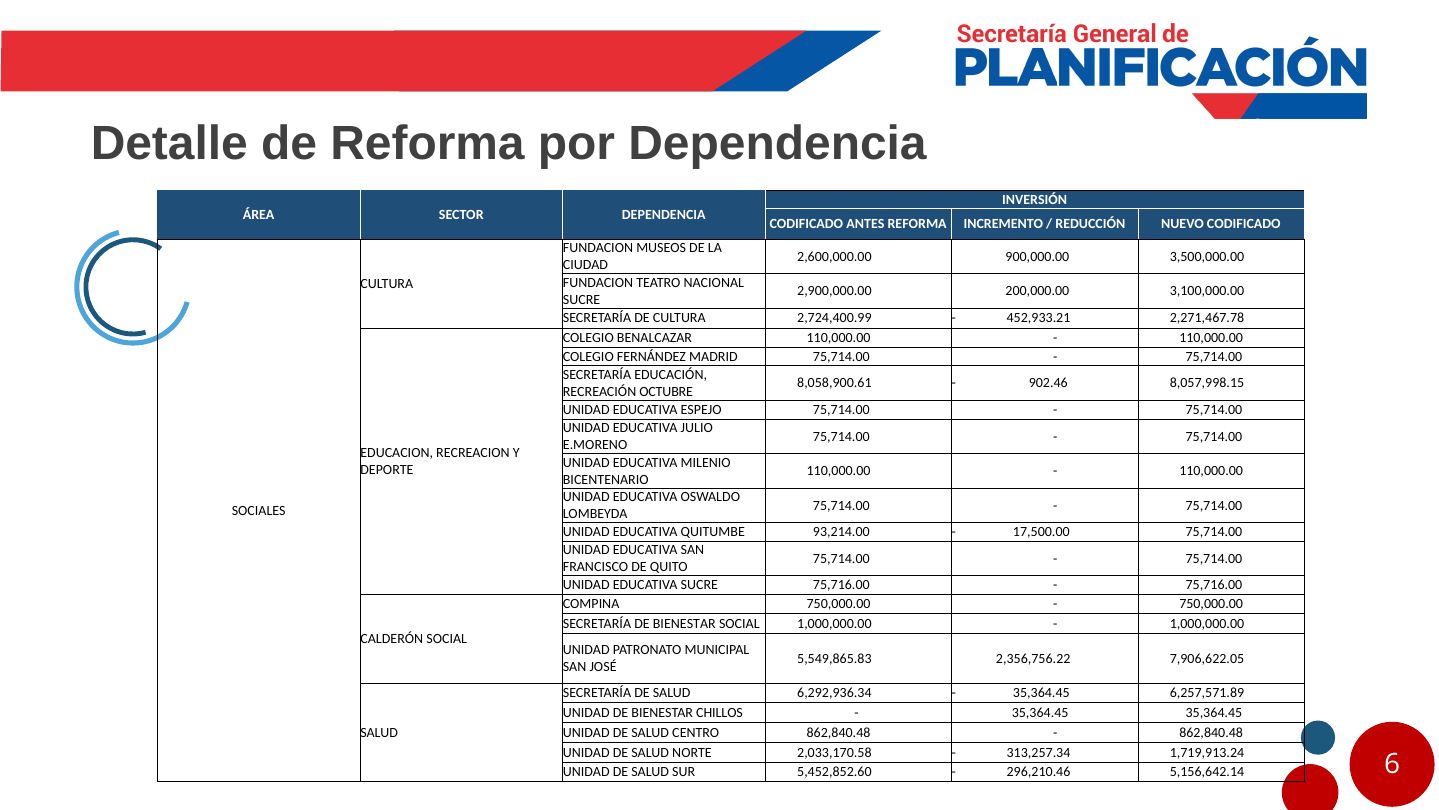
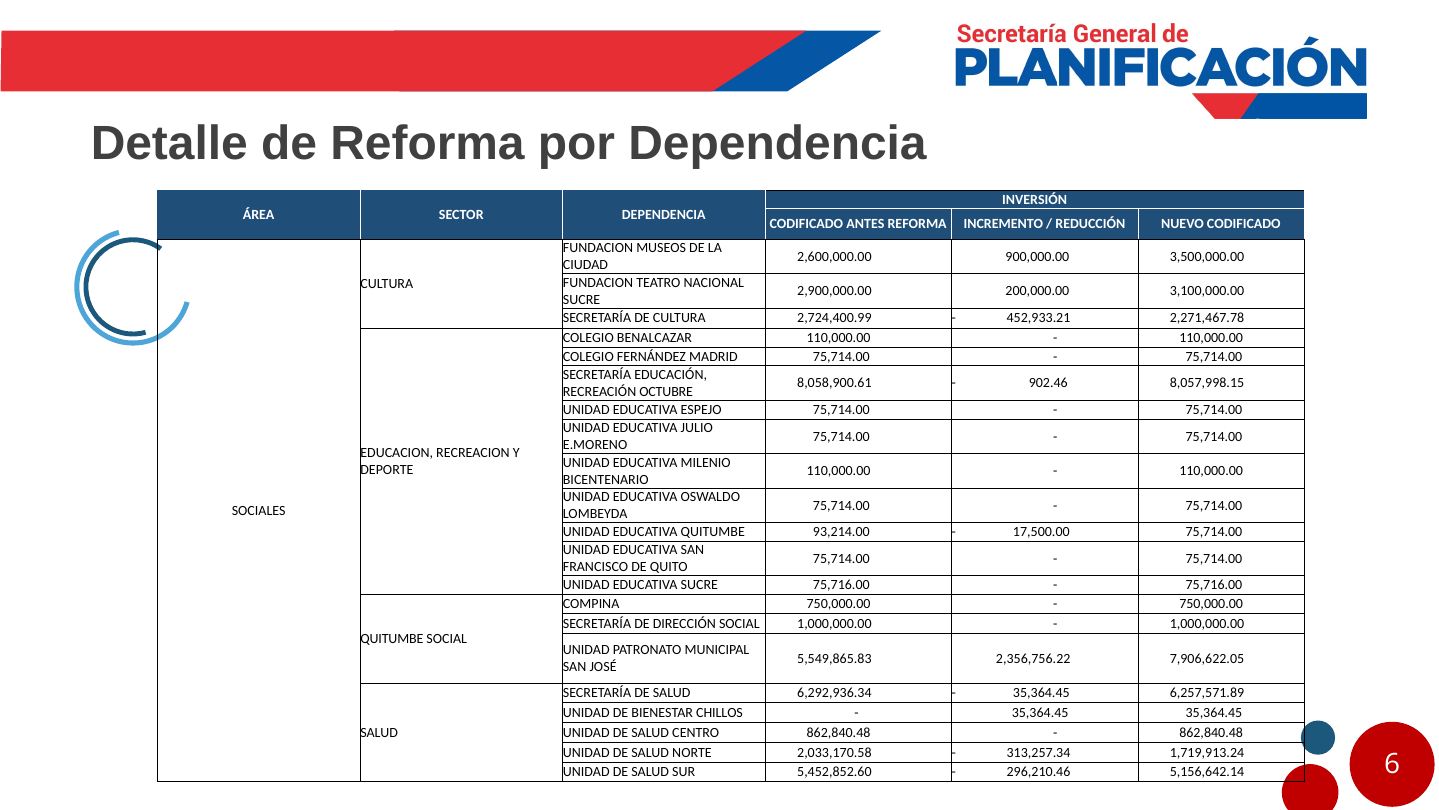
SECRETARÍA DE BIENESTAR: BIENESTAR -> DIRECCIÓN
CALDERÓN at (392, 639): CALDERÓN -> QUITUMBE
